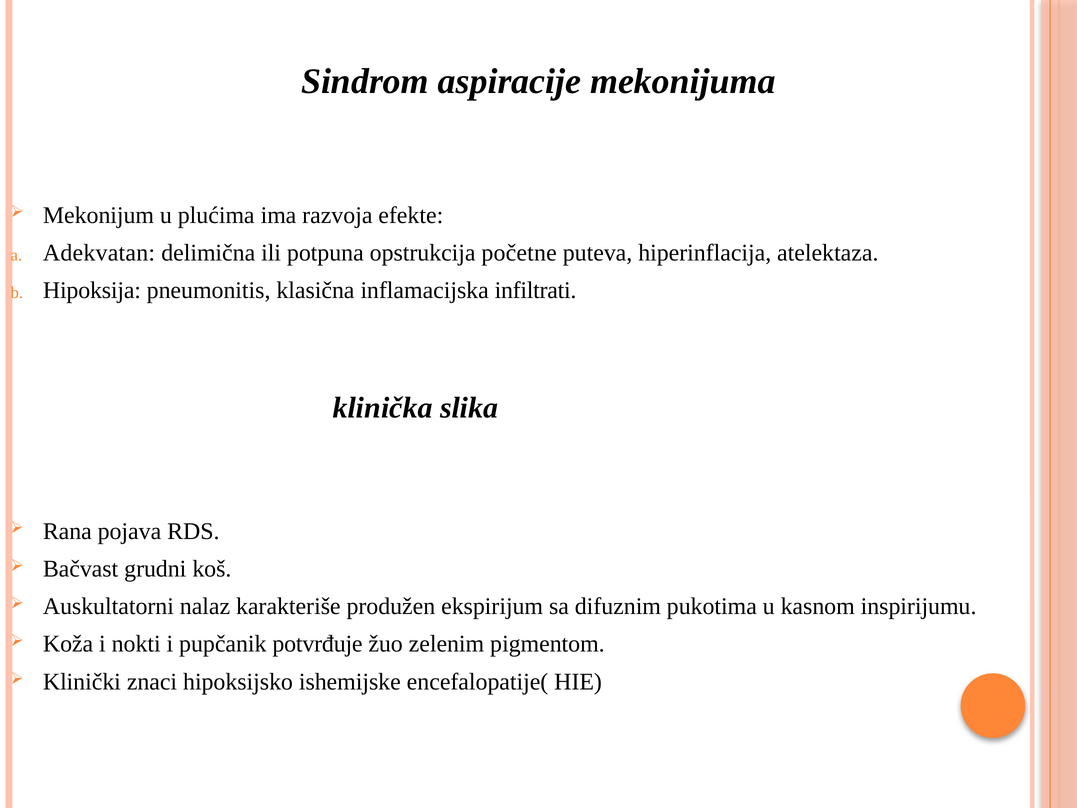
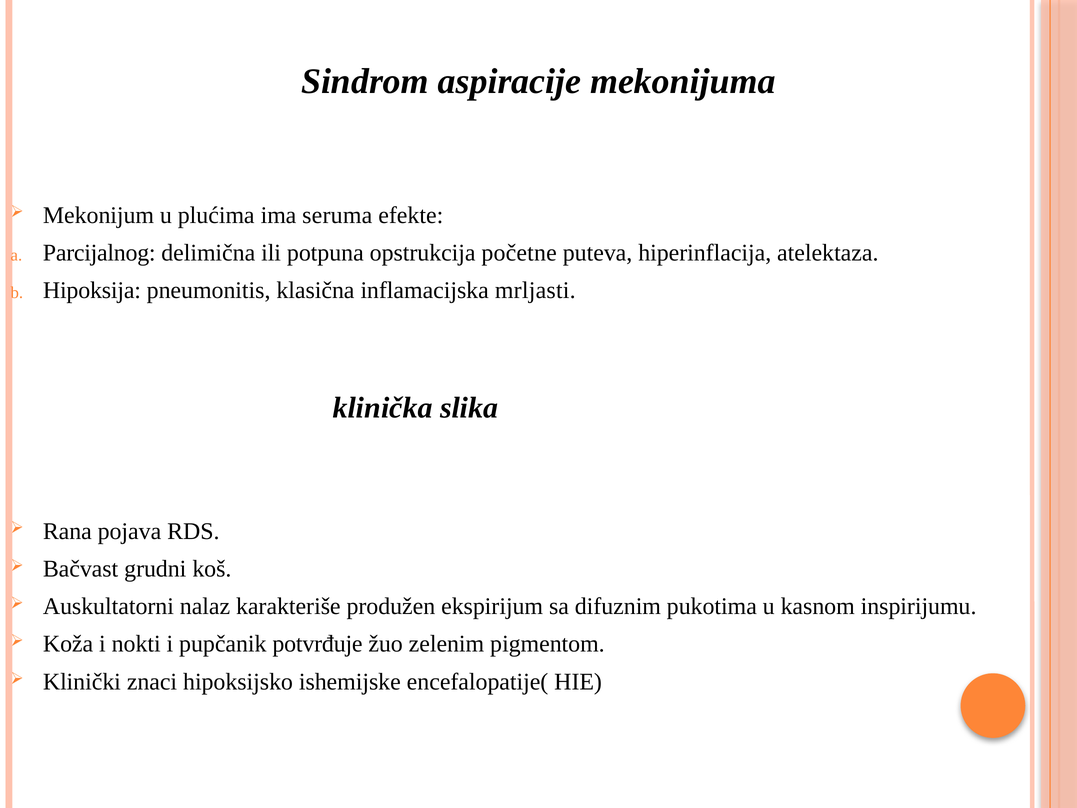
razvoja: razvoja -> seruma
Adekvatan: Adekvatan -> Parcijalnog
infiltrati: infiltrati -> mrljasti
